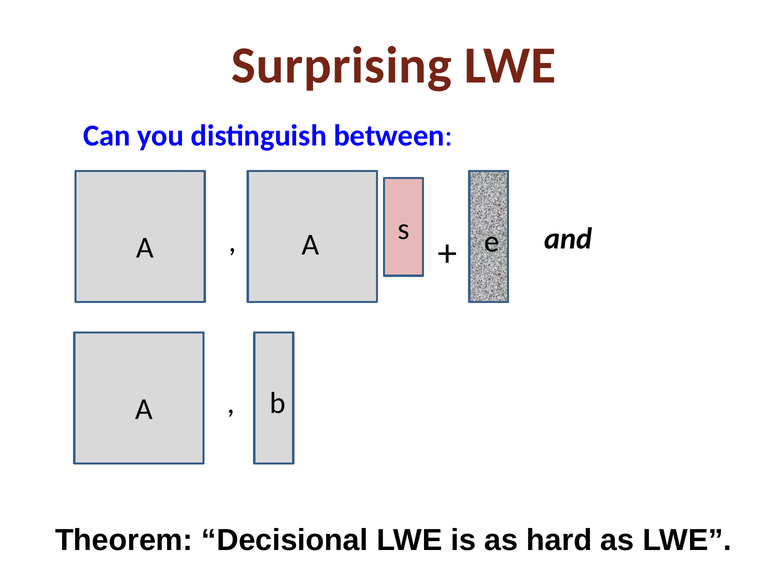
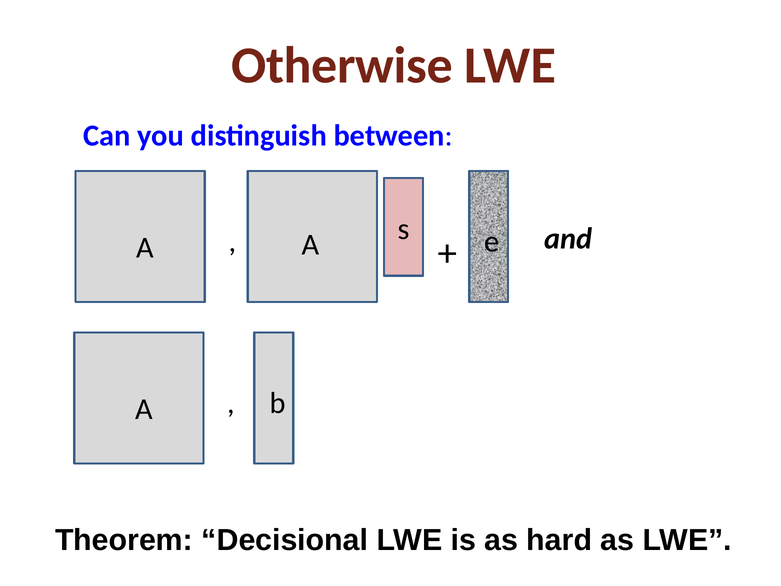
Surprising: Surprising -> Otherwise
